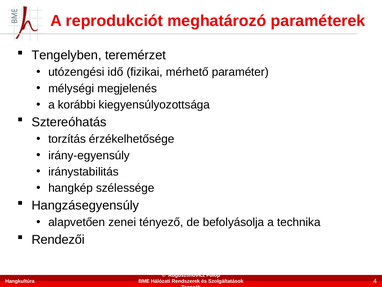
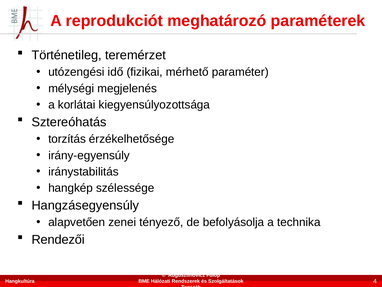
Tengelyben: Tengelyben -> Történetileg
korábbi: korábbi -> korlátai
